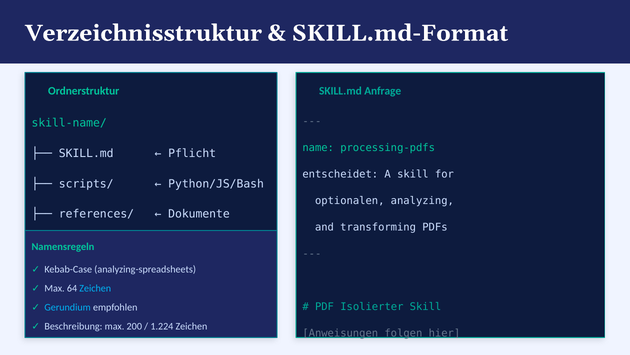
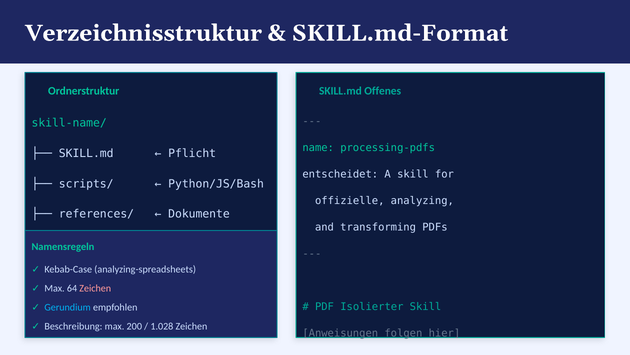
Anfrage: Anfrage -> Offenes
optionalen: optionalen -> offizielle
Zeichen at (95, 288) colour: light blue -> pink
1.224: 1.224 -> 1.028
